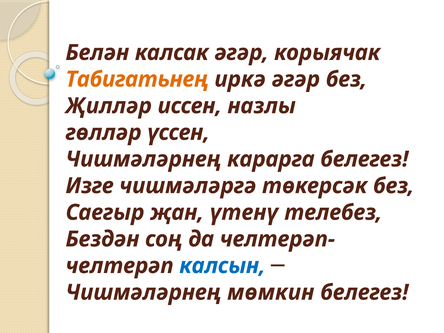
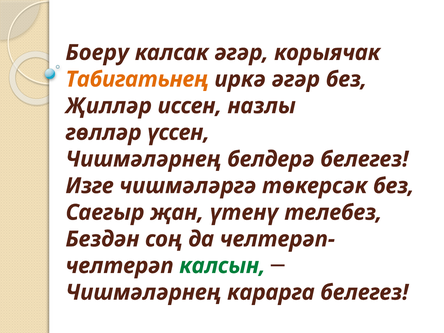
Белән: Белән -> Боеру
карарга: карарга -> белдерә
калсын colour: blue -> green
мөмкин: мөмкин -> карарга
